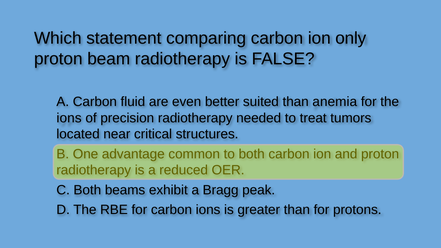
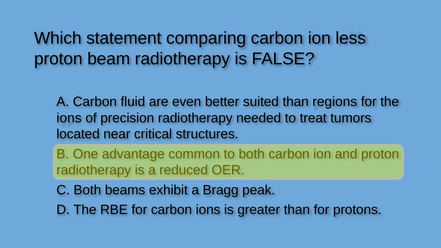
only: only -> less
anemia: anemia -> regions
